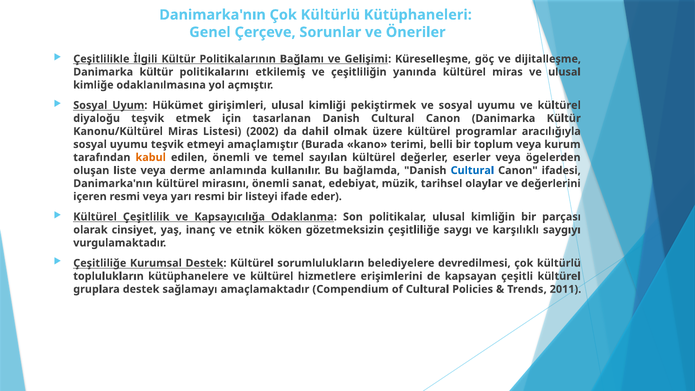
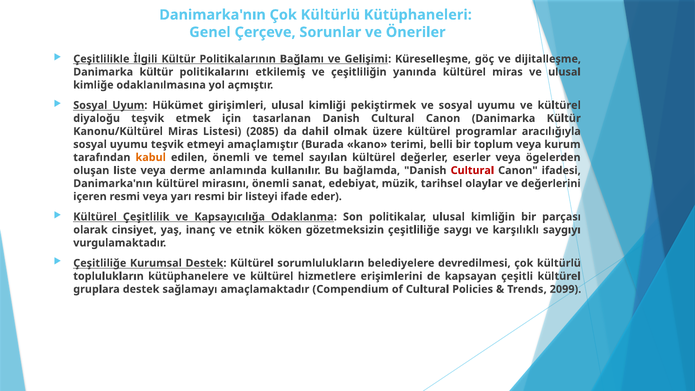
2002: 2002 -> 2085
Cultural at (472, 170) colour: blue -> red
2011: 2011 -> 2099
